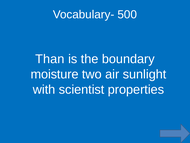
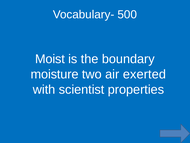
Than: Than -> Moist
sunlight: sunlight -> exerted
